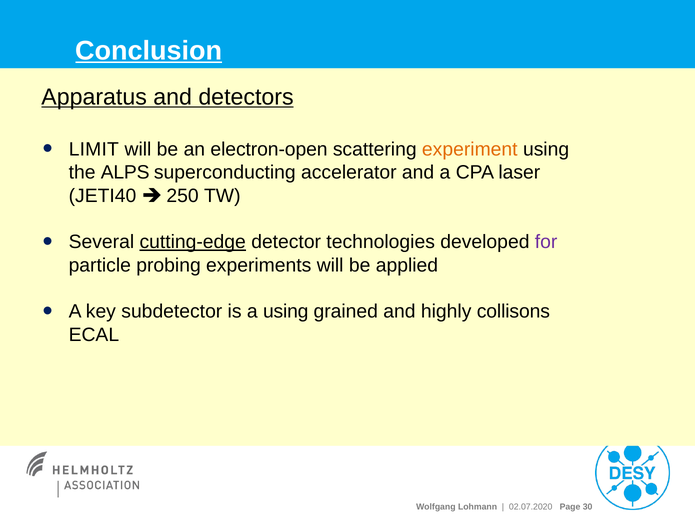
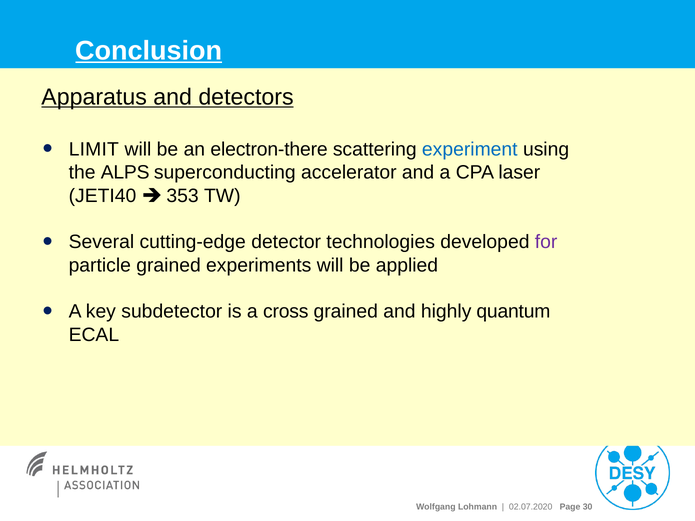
electron-open: electron-open -> electron-there
experiment colour: orange -> blue
250: 250 -> 353
cutting-edge underline: present -> none
particle probing: probing -> grained
a using: using -> cross
collisons: collisons -> quantum
